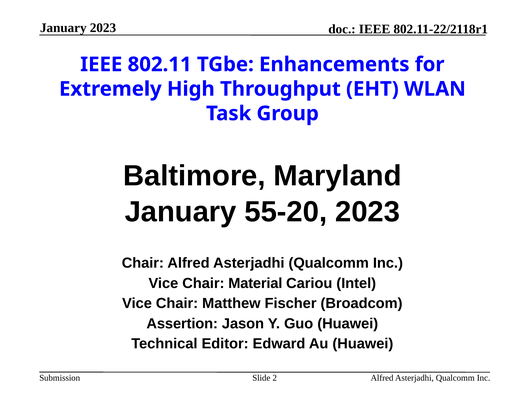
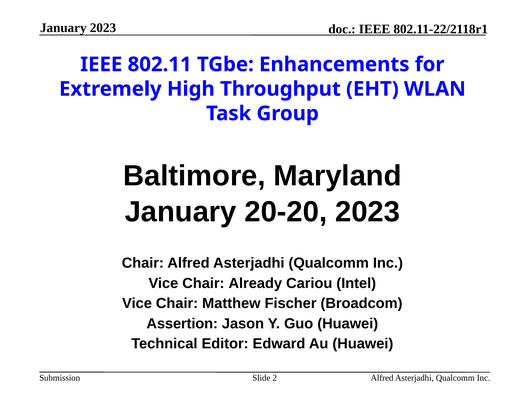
55-20: 55-20 -> 20-20
Material: Material -> Already
